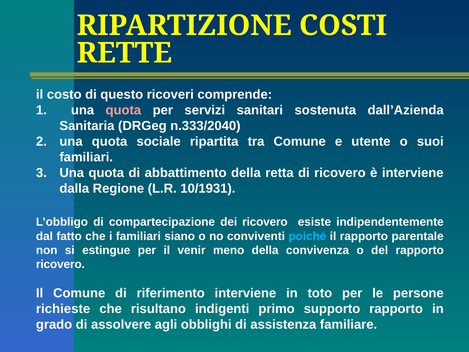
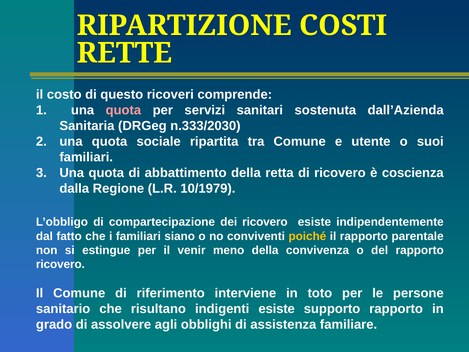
n.333/2040: n.333/2040 -> n.333/2030
è interviene: interviene -> coscienza
10/1931: 10/1931 -> 10/1979
poiché colour: light blue -> yellow
richieste: richieste -> sanitario
indigenti primo: primo -> esiste
